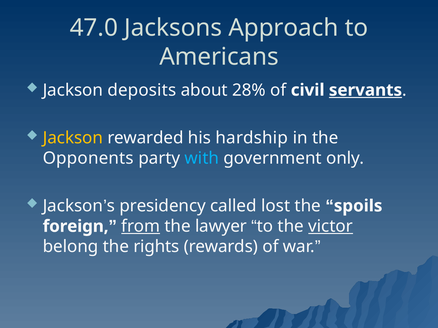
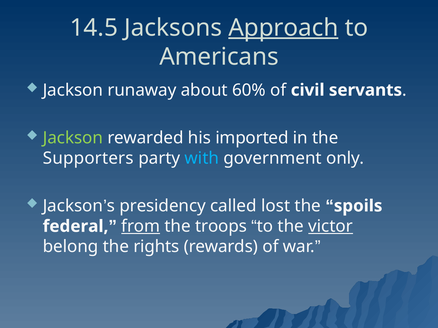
47.0: 47.0 -> 14.5
Approach underline: none -> present
deposits: deposits -> runaway
28%: 28% -> 60%
servants underline: present -> none
Jackson at (73, 138) colour: yellow -> light green
hardship: hardship -> imported
Opponents: Opponents -> Supporters
foreign: foreign -> federal
lawyer: lawyer -> troops
